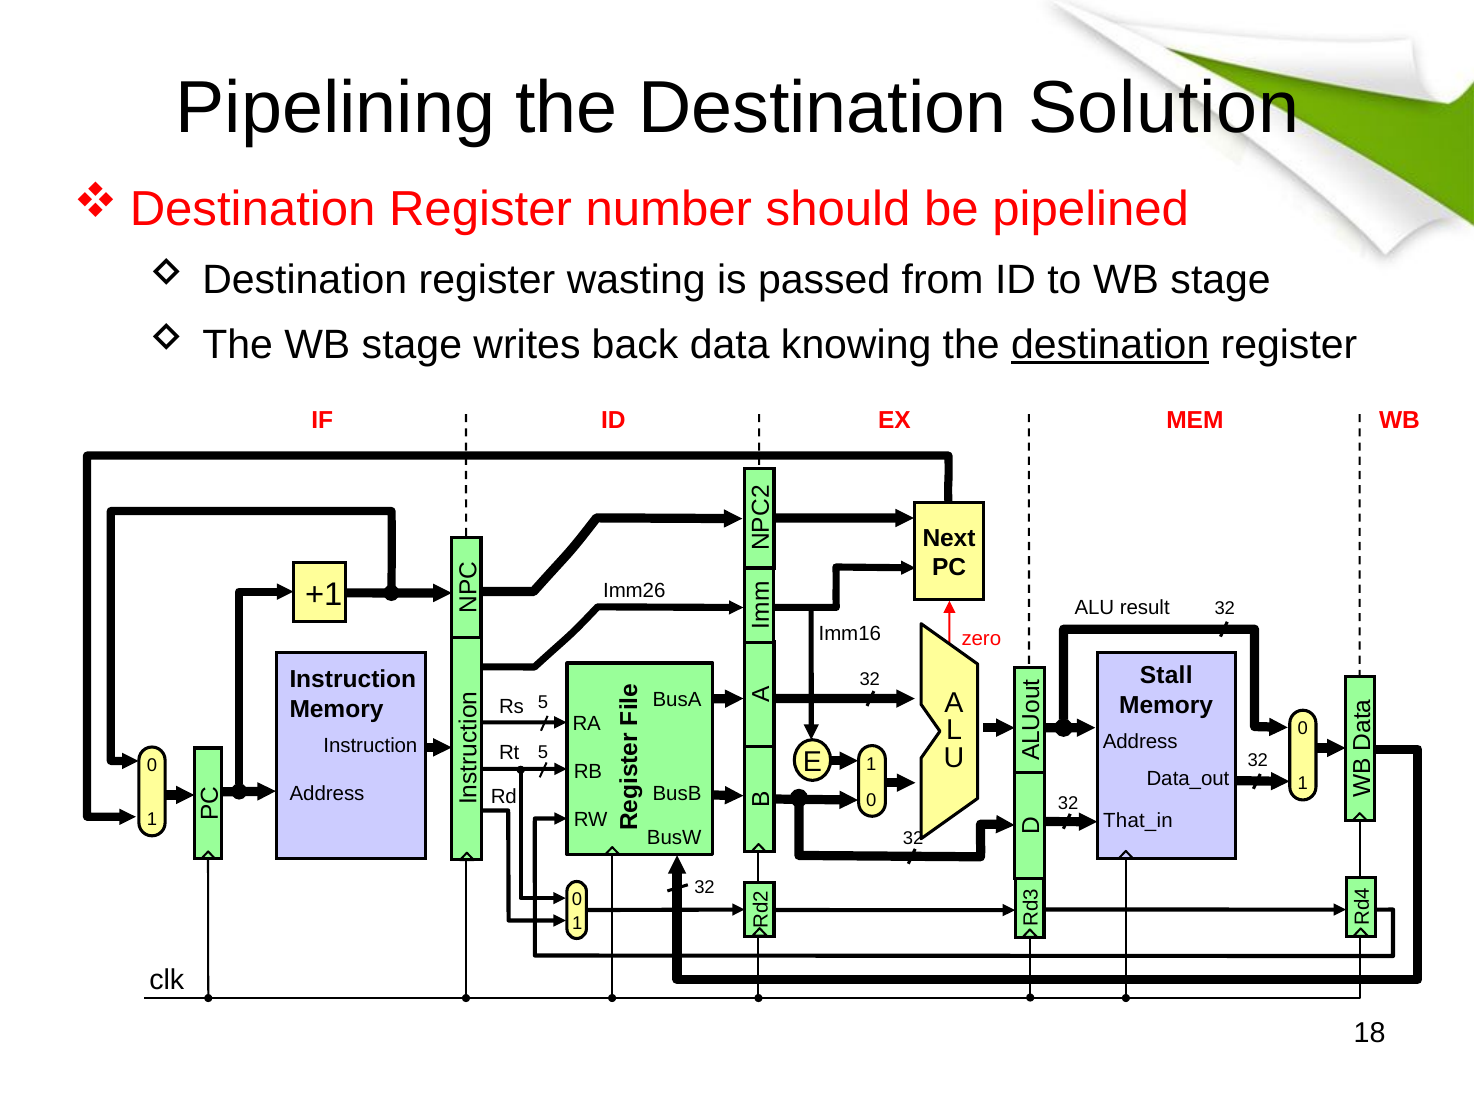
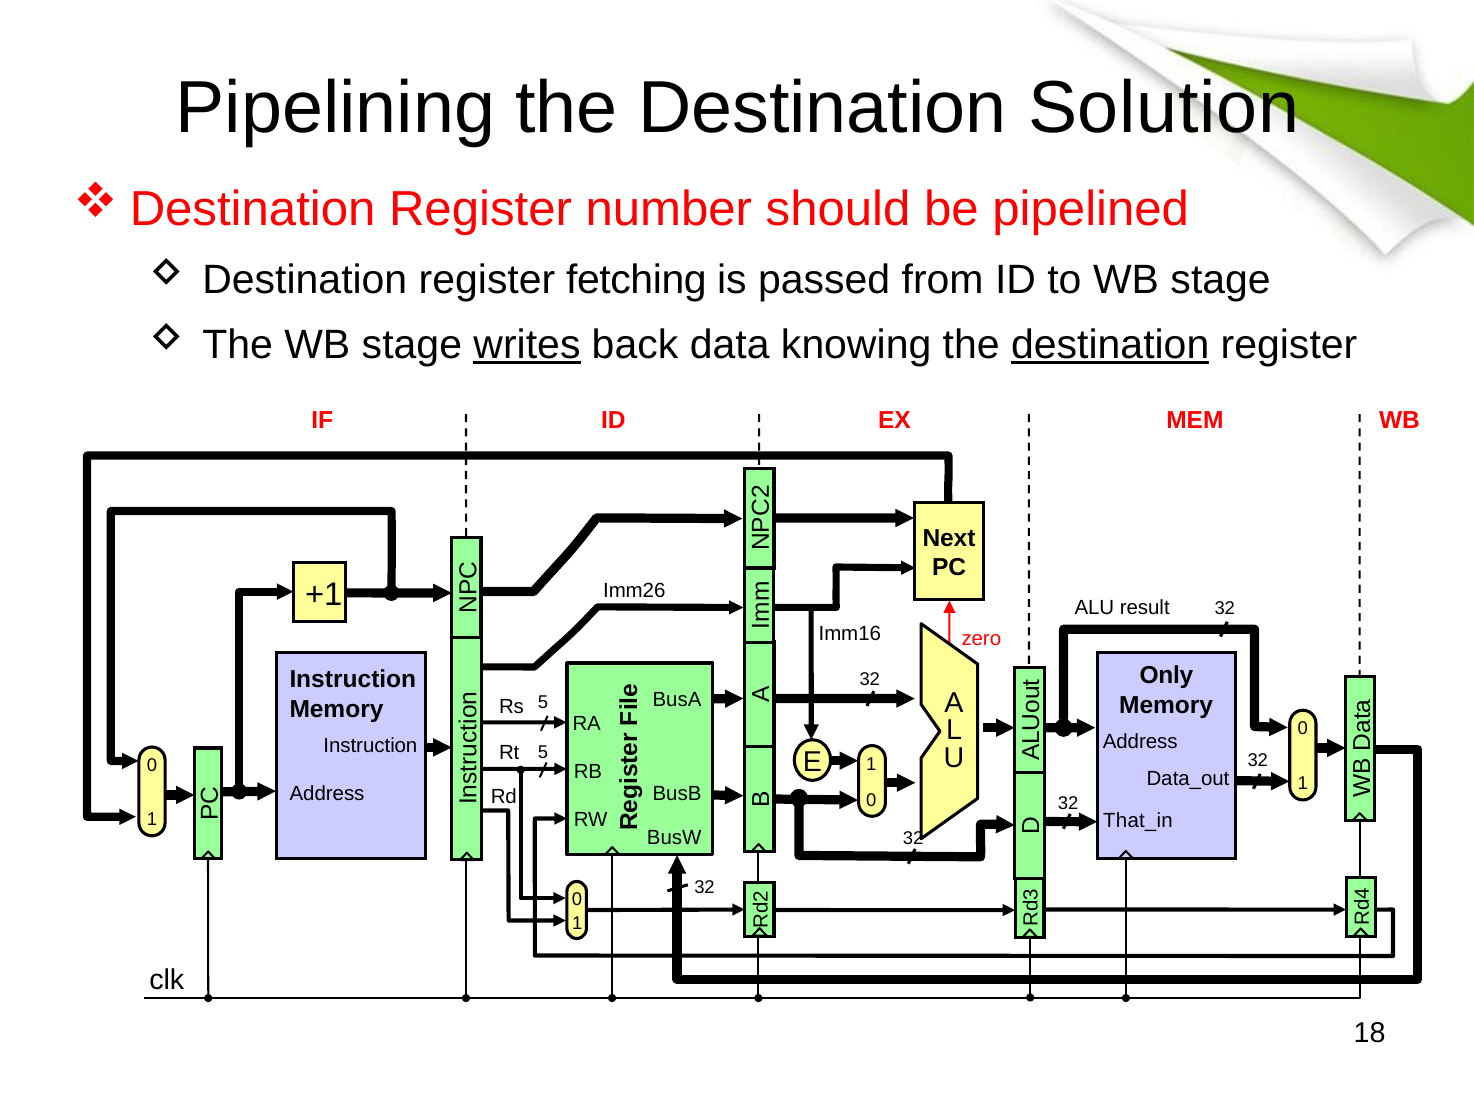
wasting: wasting -> fetching
writes underline: none -> present
Stall: Stall -> Only
